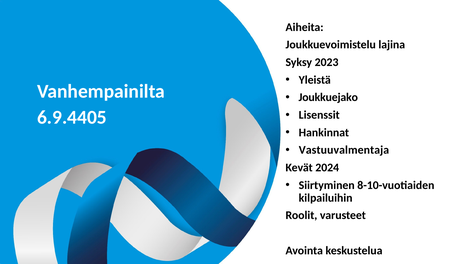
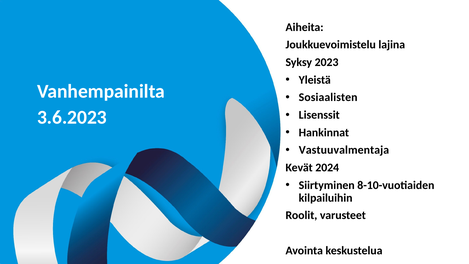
Joukkuejako: Joukkuejako -> Sosiaalisten
6.9.4405: 6.9.4405 -> 3.6.2023
